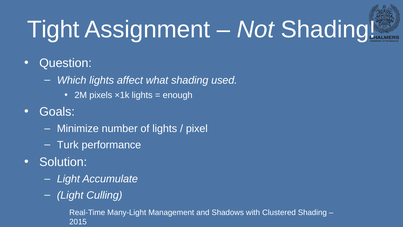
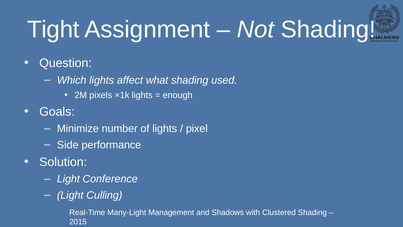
Turk: Turk -> Side
Accumulate: Accumulate -> Conference
